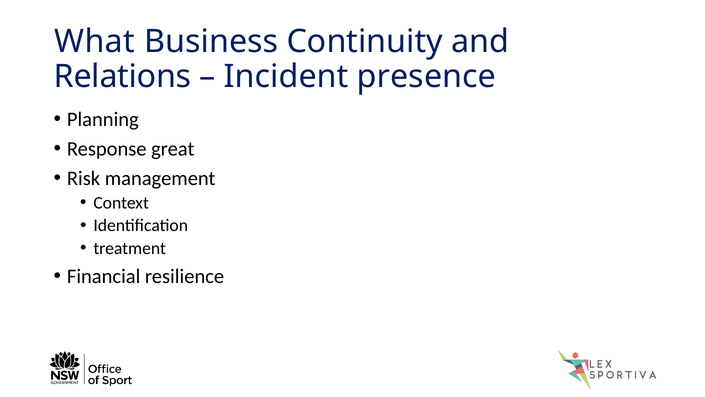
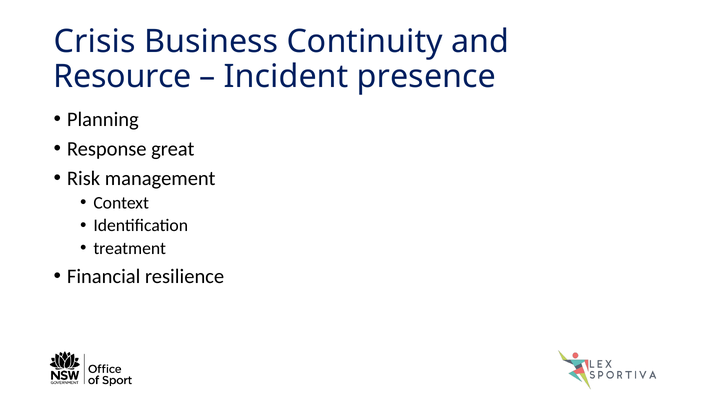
What: What -> Crisis
Relations: Relations -> Resource
